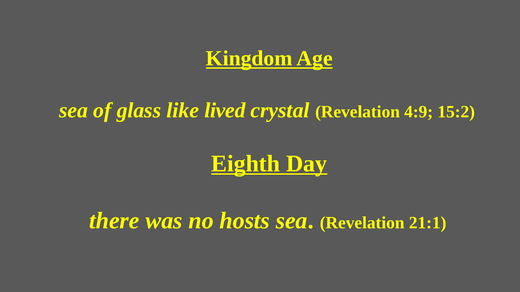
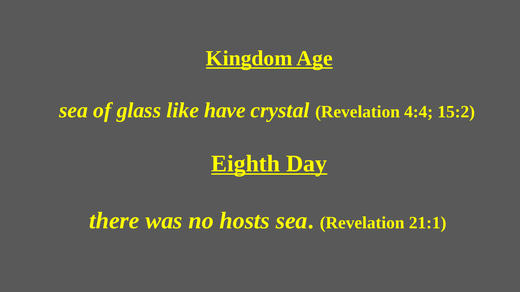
lived: lived -> have
4:9: 4:9 -> 4:4
